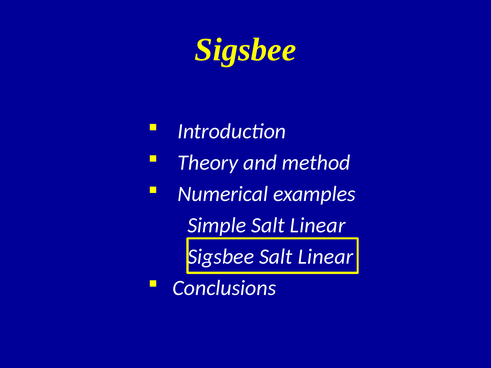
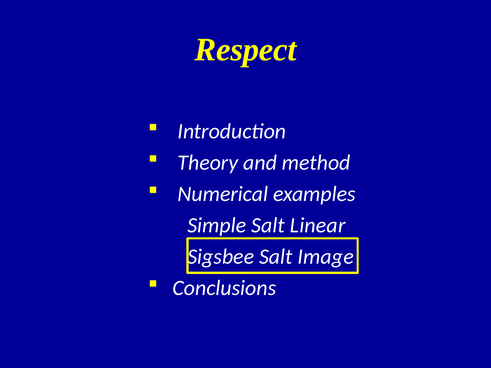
Sigsbee at (245, 50): Sigsbee -> Respect
Sigsbee Salt Linear: Linear -> Image
